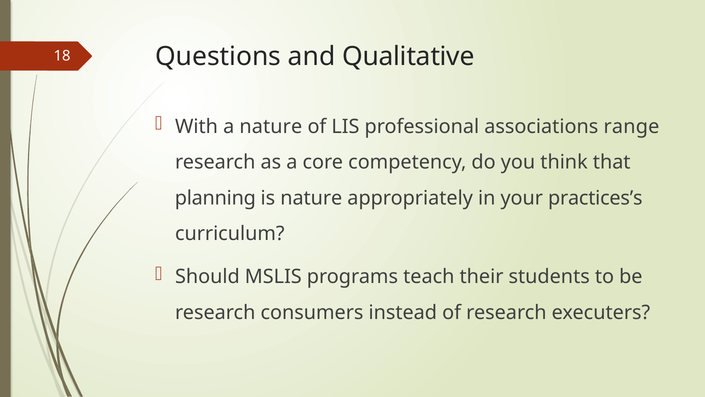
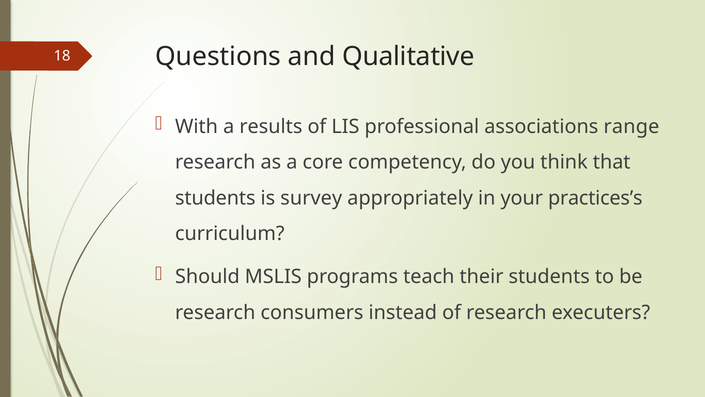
a nature: nature -> results
planning at (215, 198): planning -> students
is nature: nature -> survey
